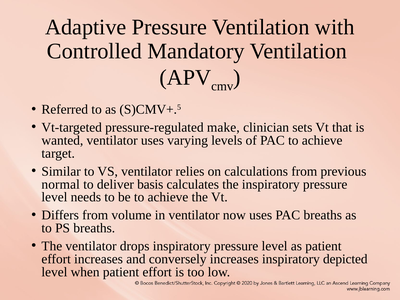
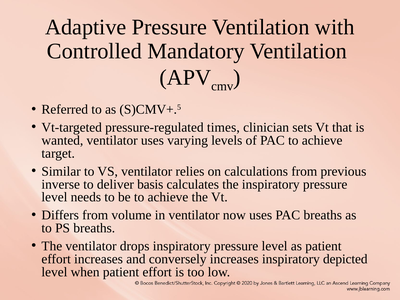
make: make -> times
normal: normal -> inverse
